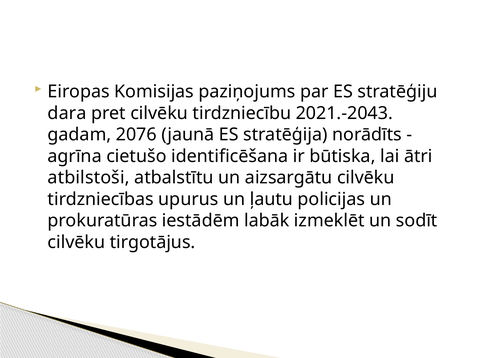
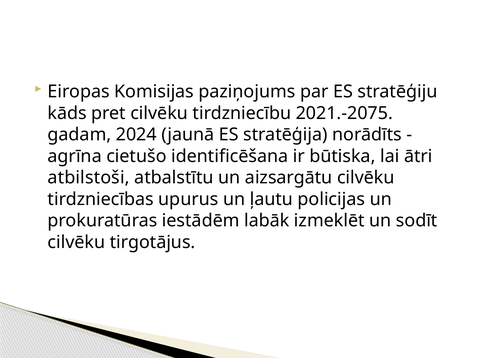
dara: dara -> kāds
2021.-2043: 2021.-2043 -> 2021.-2075
2076: 2076 -> 2024
